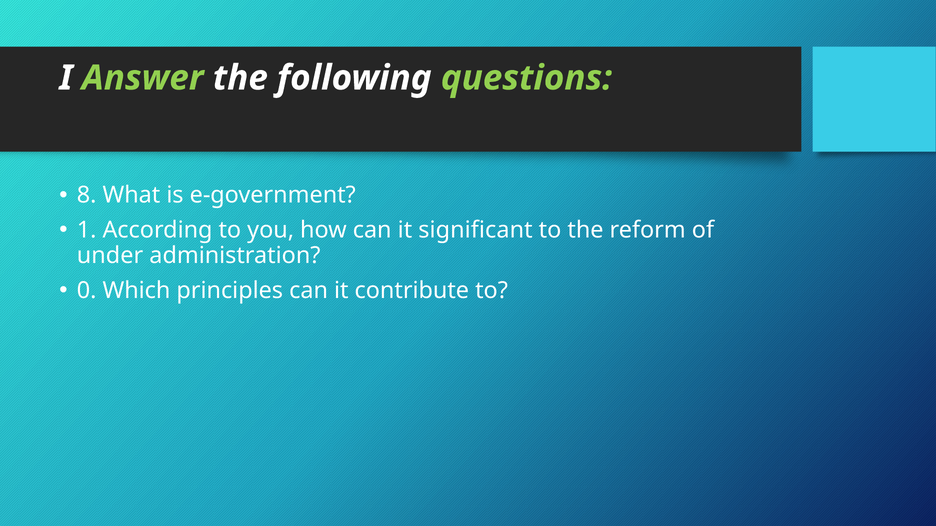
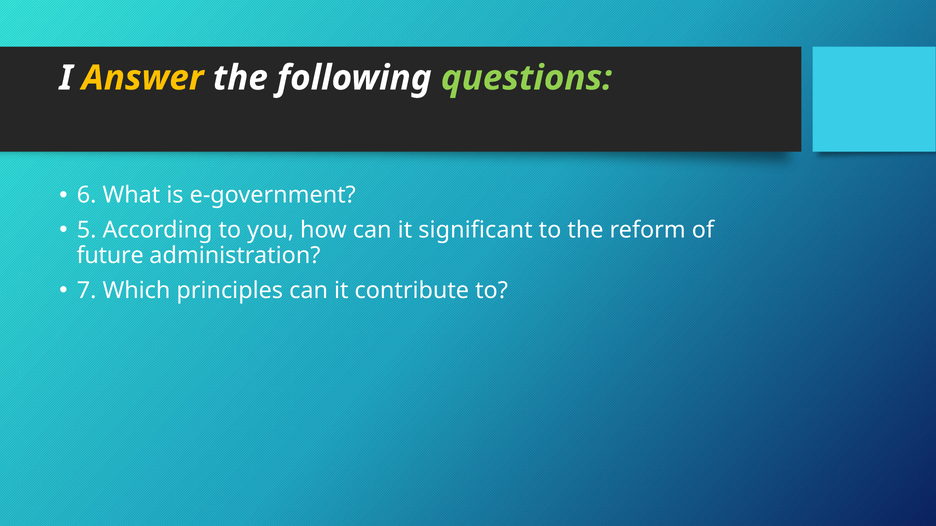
Answer colour: light green -> yellow
8: 8 -> 6
1: 1 -> 5
under: under -> future
0: 0 -> 7
